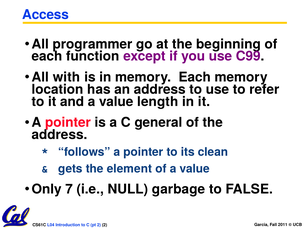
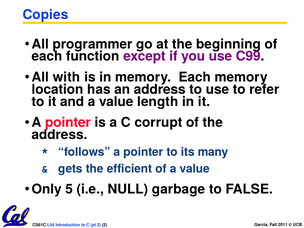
Access: Access -> Copies
general: general -> corrupt
clean: clean -> many
element: element -> efficient
7: 7 -> 5
